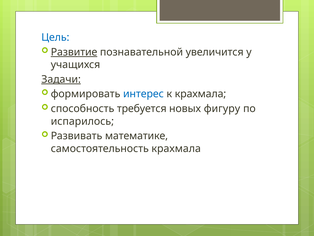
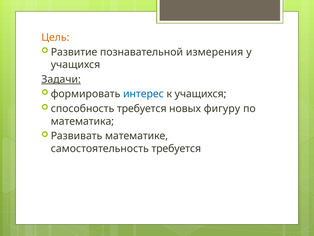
Цель colour: blue -> orange
Развитие underline: present -> none
увеличится: увеличится -> измерения
к крахмала: крахмала -> учащихся
испарилось: испарилось -> математика
самостоятельность крахмала: крахмала -> требуется
